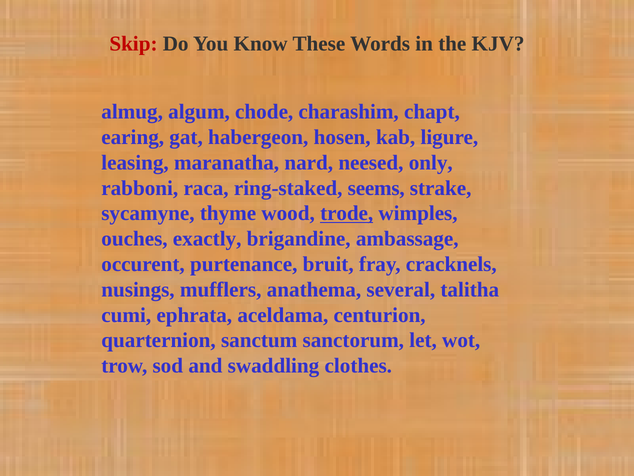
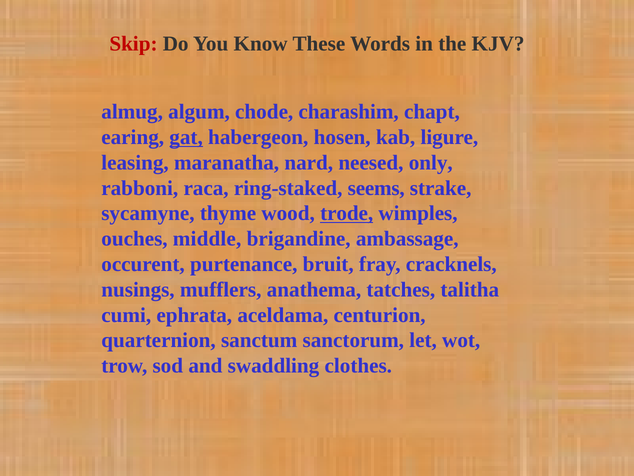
gat underline: none -> present
exactly: exactly -> middle
several: several -> tatches
